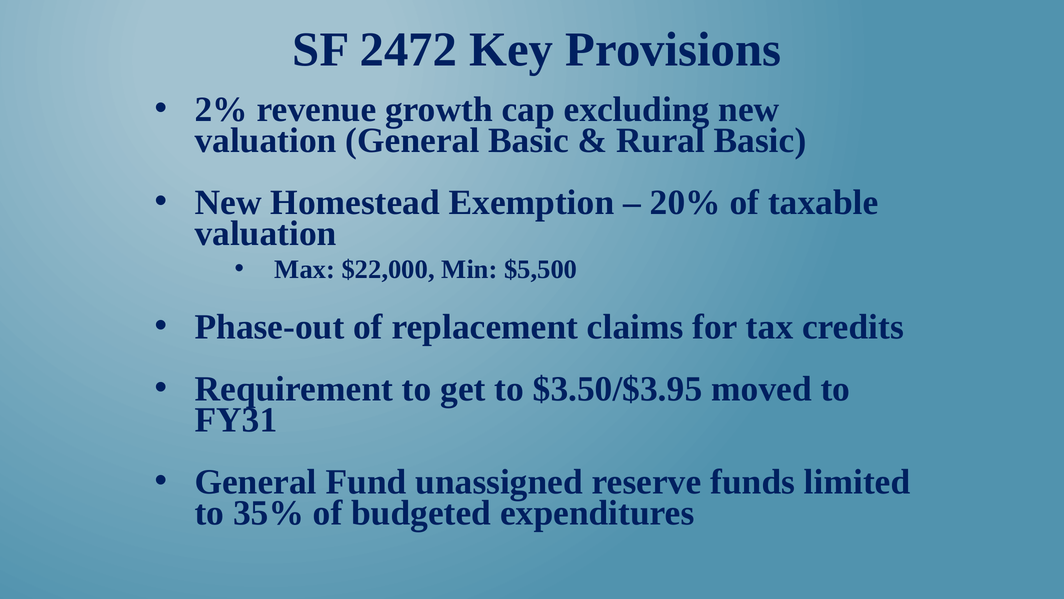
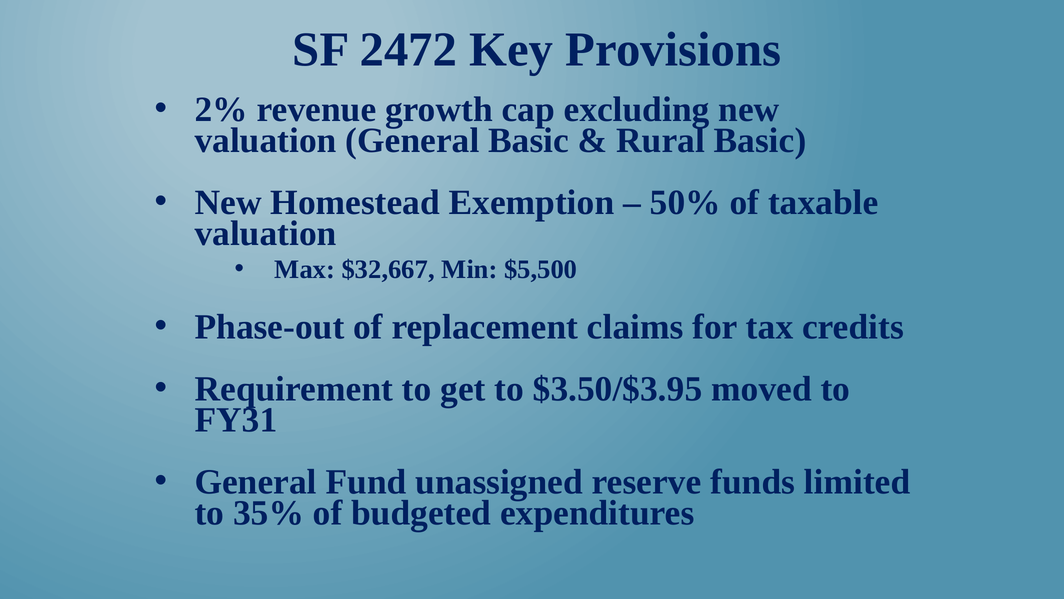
20%: 20% -> 50%
$22,000: $22,000 -> $32,667
